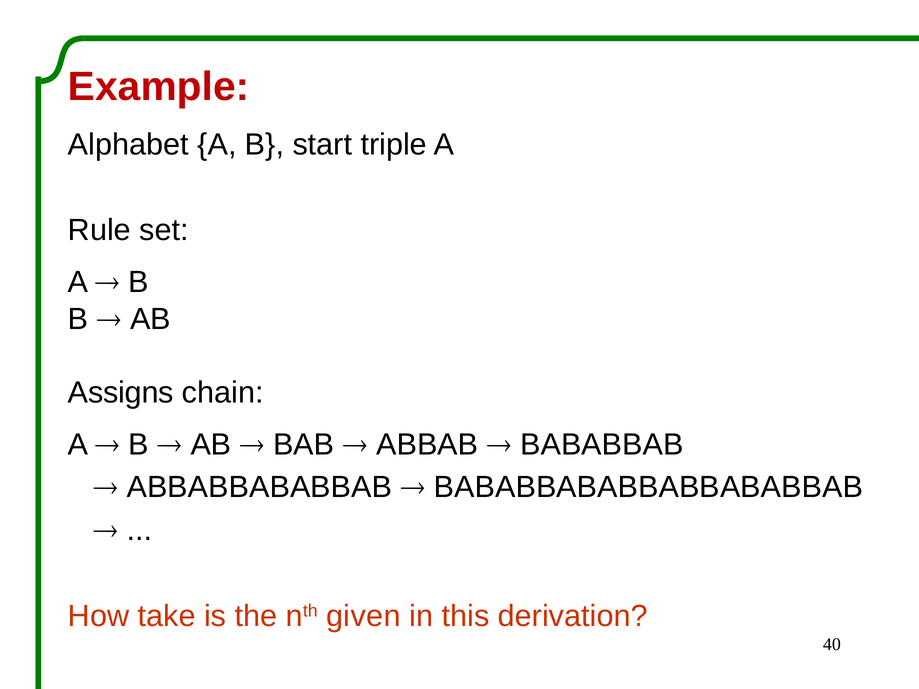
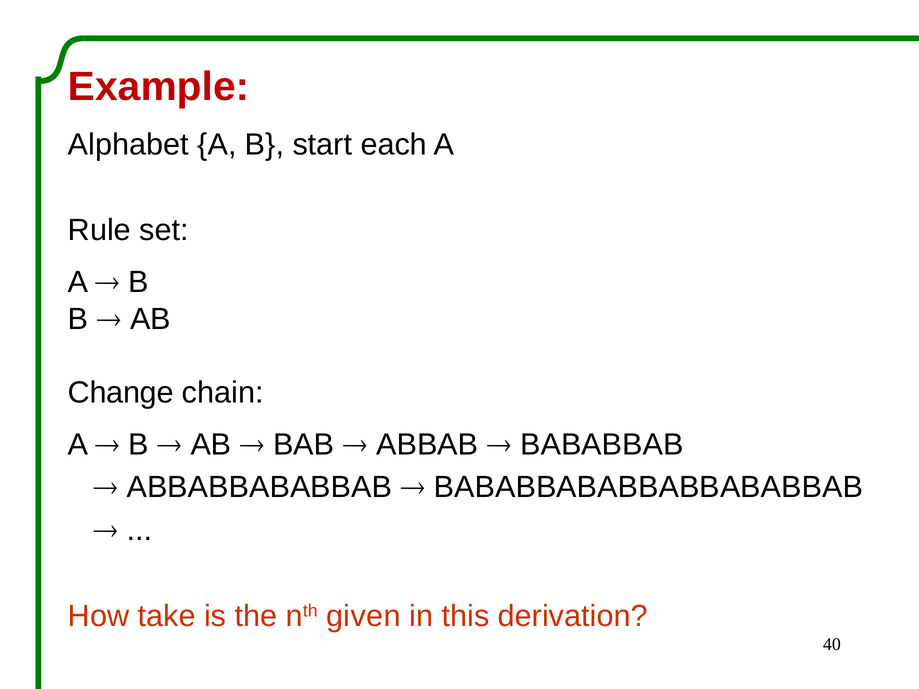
triple: triple -> each
Assigns: Assigns -> Change
